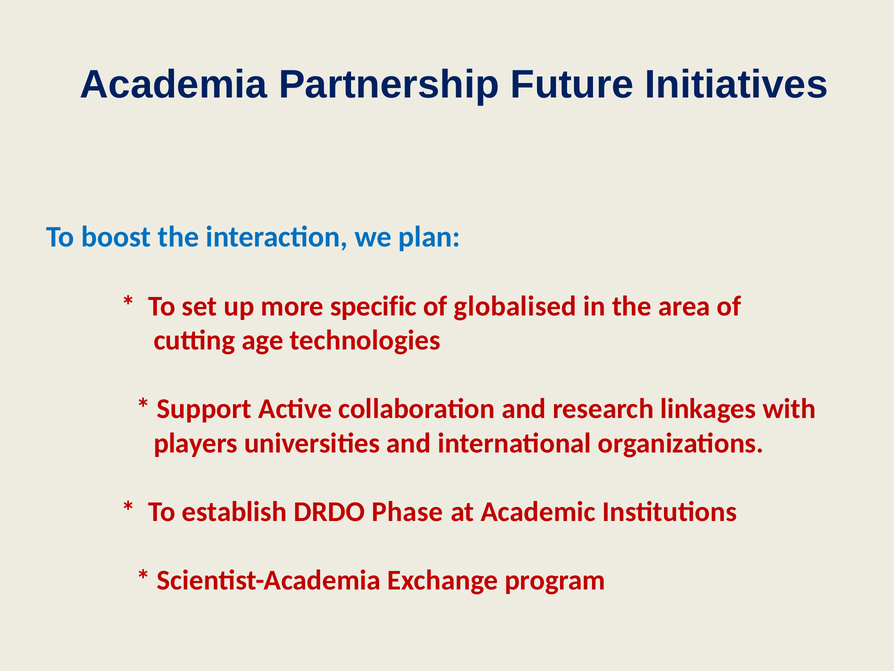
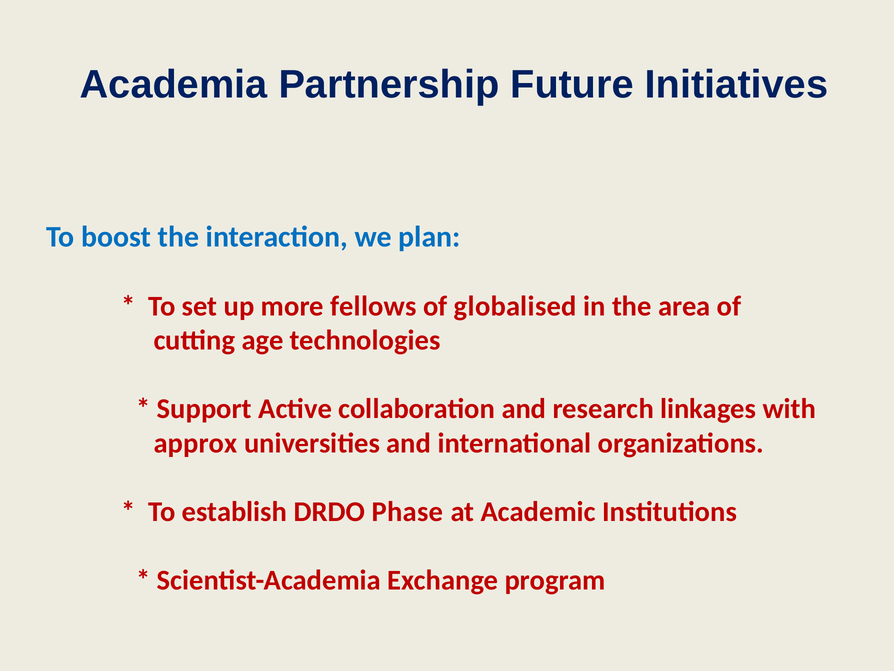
specific: specific -> fellows
players: players -> approx
